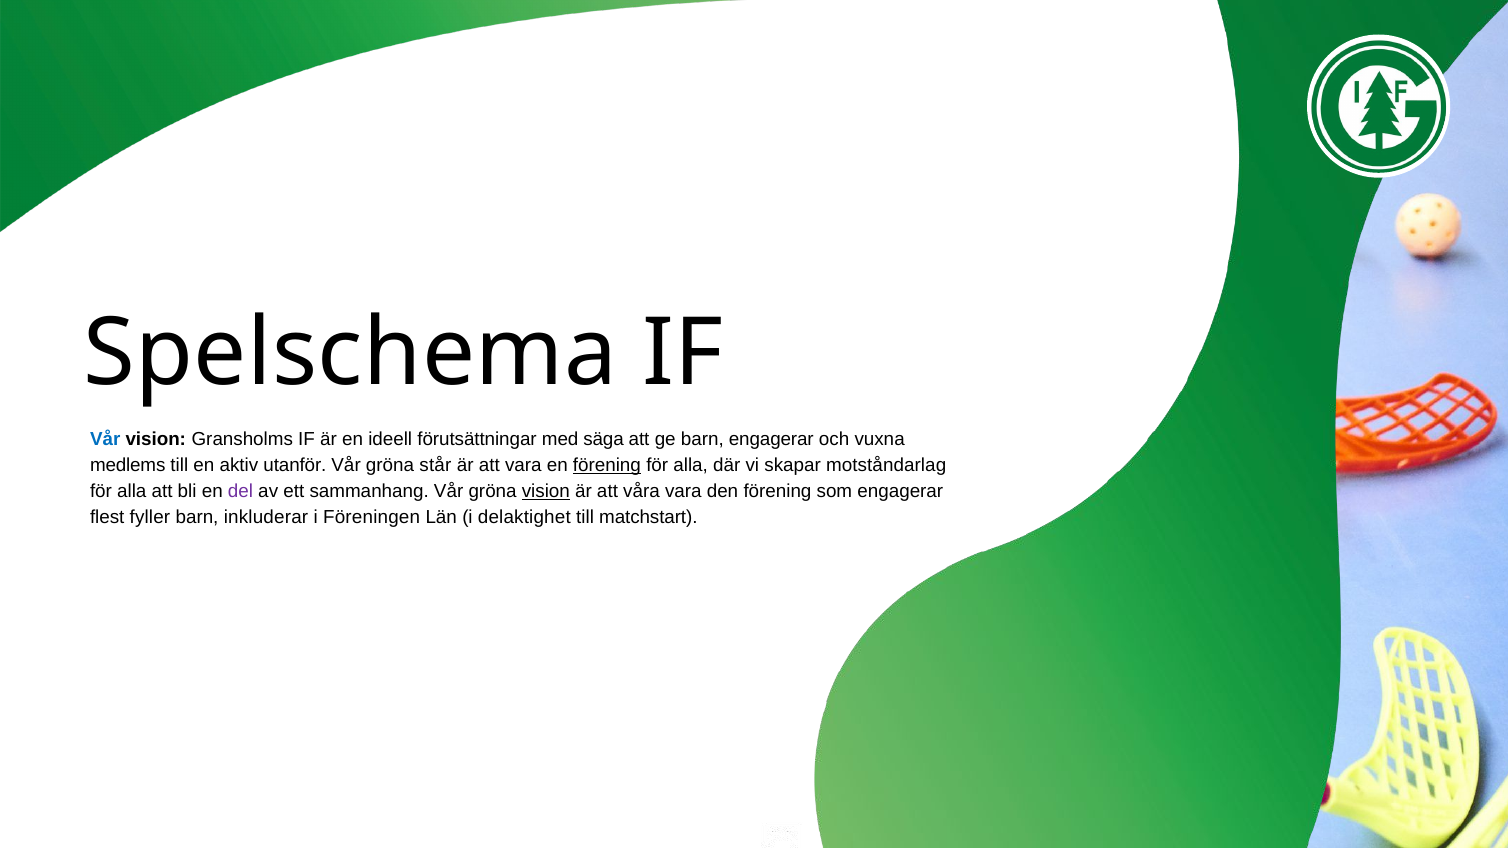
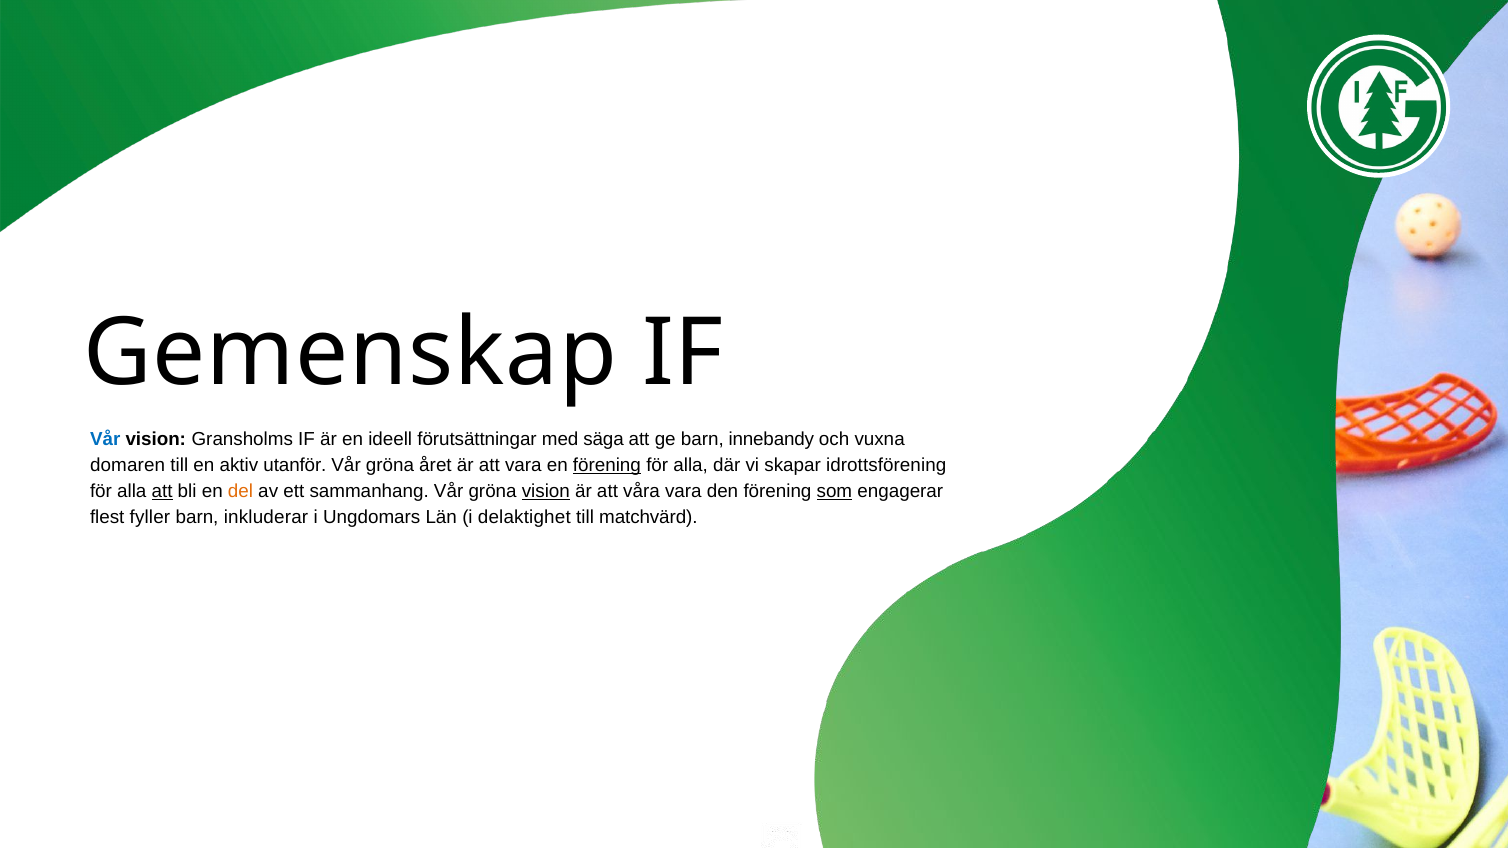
Spelschema: Spelschema -> Gemenskap
barn engagerar: engagerar -> innebandy
medlems: medlems -> domaren
står: står -> året
motståndarlag: motståndarlag -> idrottsförening
att at (162, 491) underline: none -> present
del colour: purple -> orange
som underline: none -> present
Föreningen: Föreningen -> Ungdomars
matchstart: matchstart -> matchvärd
